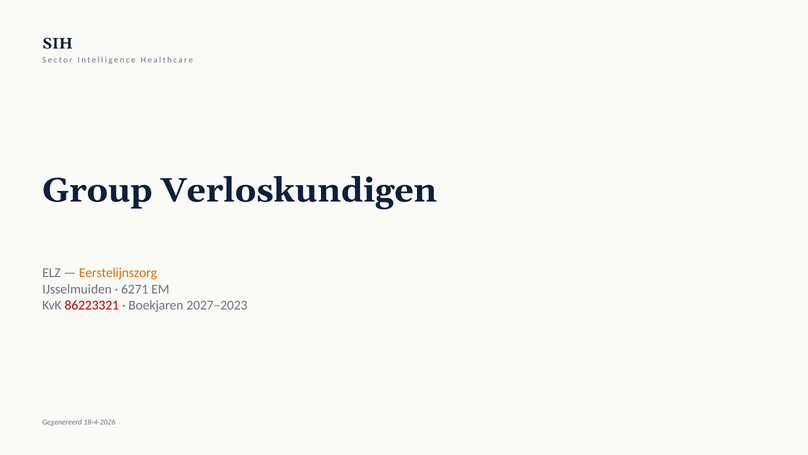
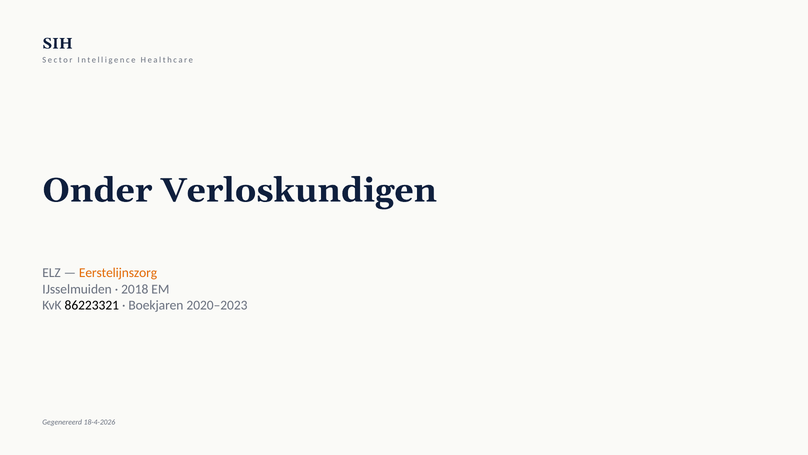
Group: Group -> Onder
6271: 6271 -> 2018
86223321 colour: red -> black
2027–2023: 2027–2023 -> 2020–2023
